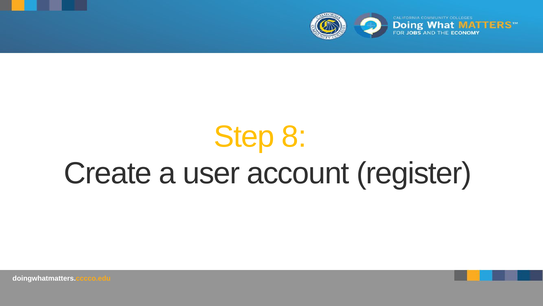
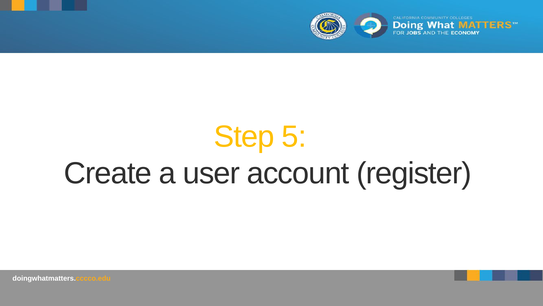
8: 8 -> 5
